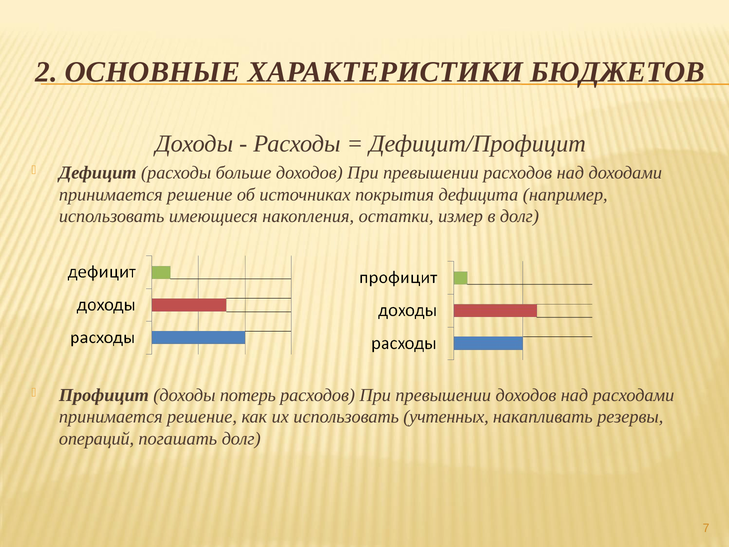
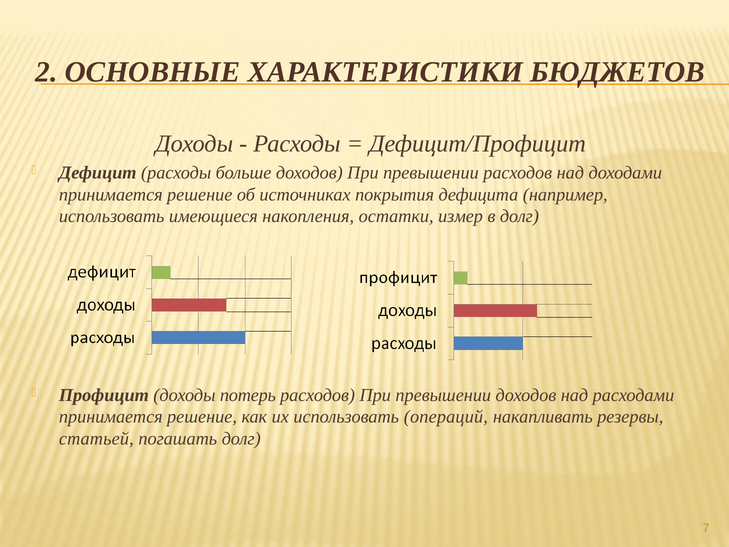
учтенных: учтенных -> операций
операций: операций -> статьей
